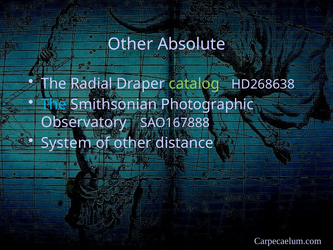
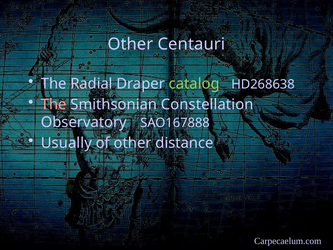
Absolute: Absolute -> Centauri
The at (54, 104) colour: light blue -> pink
Photographic: Photographic -> Constellation
System: System -> Usually
